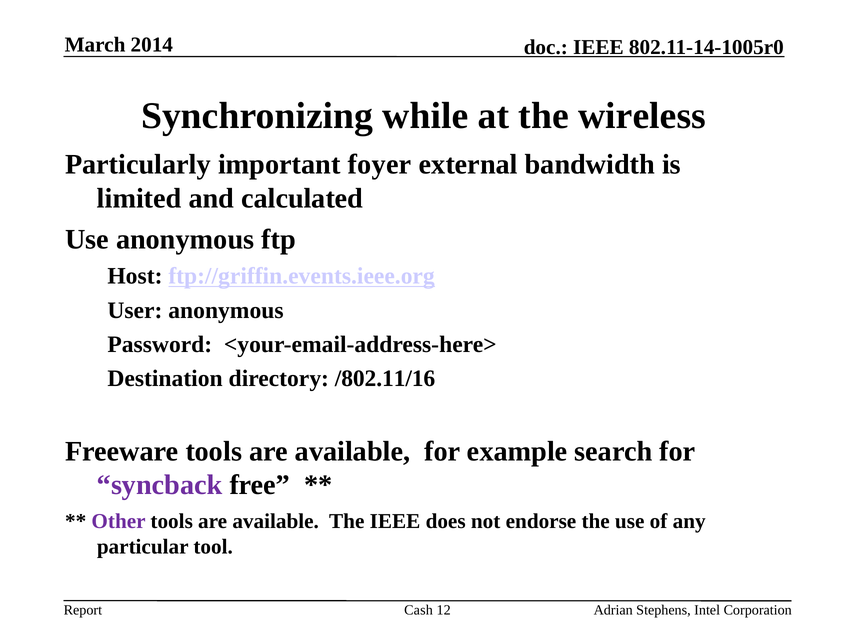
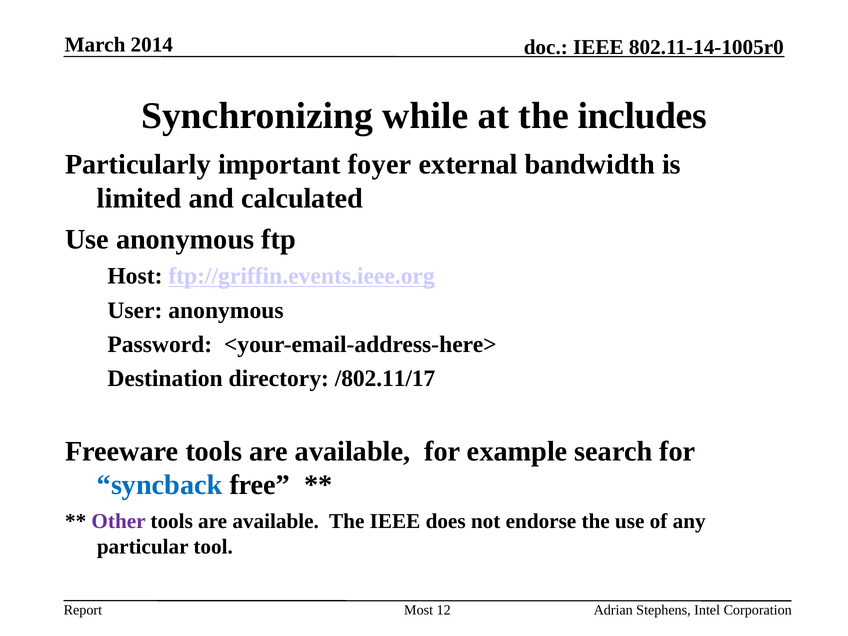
wireless: wireless -> includes
/802.11/16: /802.11/16 -> /802.11/17
syncback colour: purple -> blue
Cash: Cash -> Most
